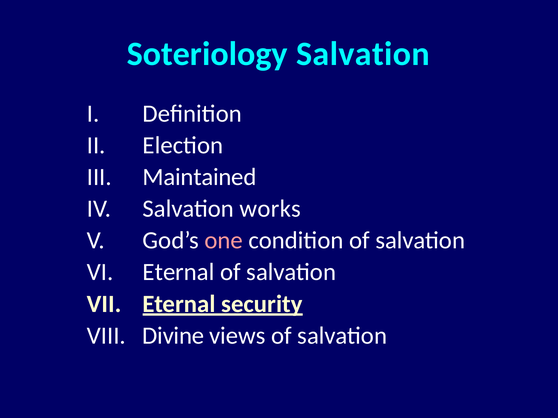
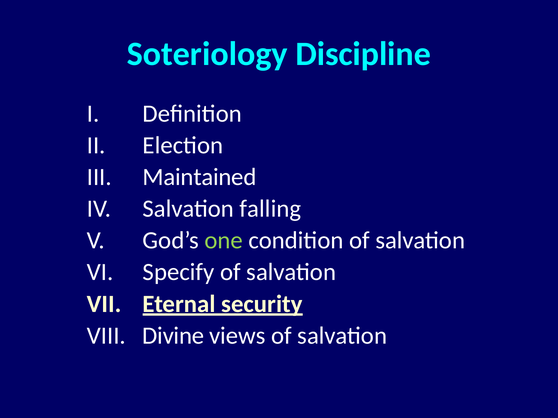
Soteriology Salvation: Salvation -> Discipline
works: works -> falling
one colour: pink -> light green
Eternal at (179, 272): Eternal -> Specify
